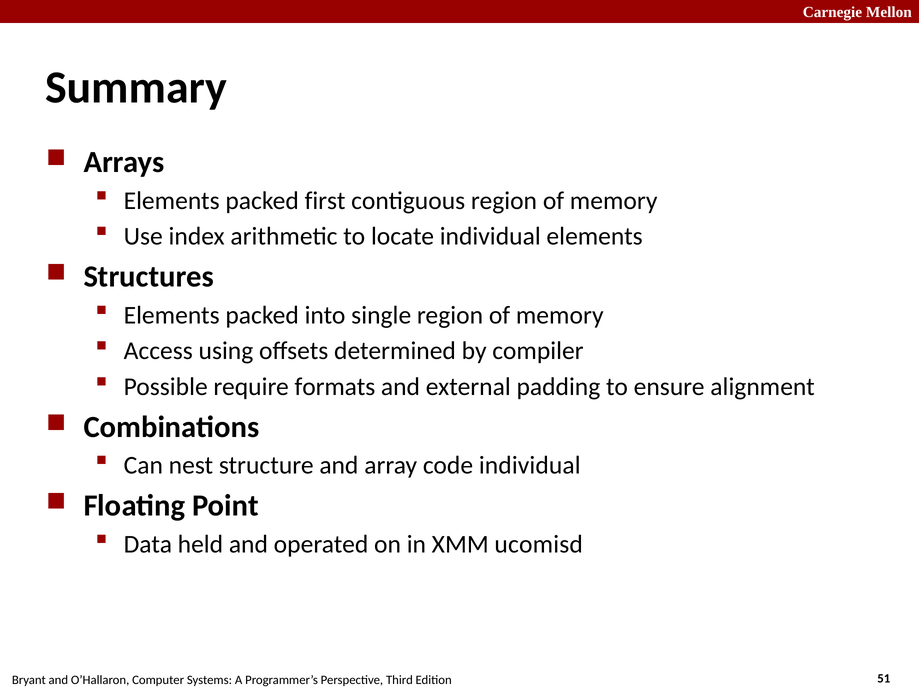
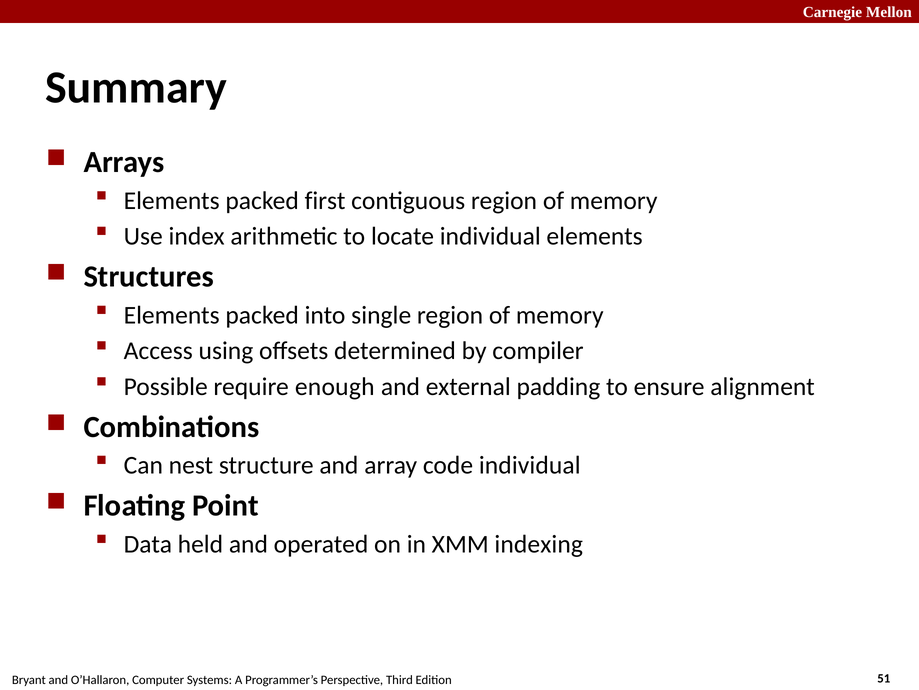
formats: formats -> enough
ucomisd: ucomisd -> indexing
